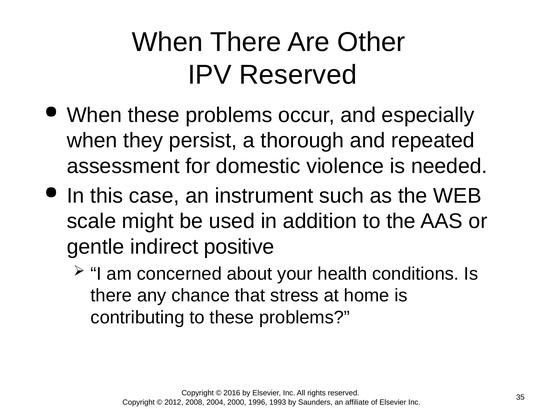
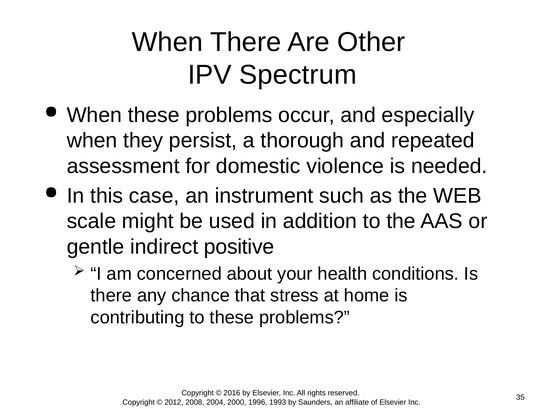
IPV Reserved: Reserved -> Spectrum
